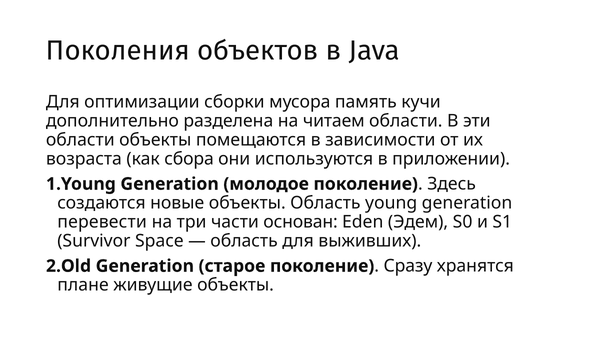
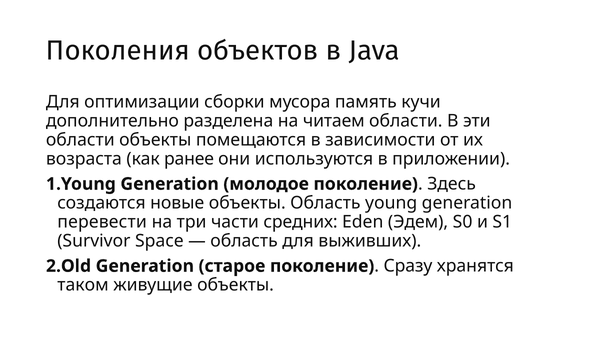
сбора: сбора -> ранее
основан: основан -> средних
плане: плане -> таком
